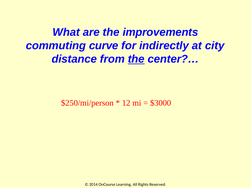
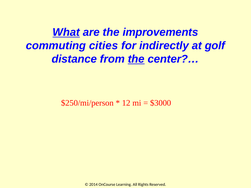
What underline: none -> present
curve: curve -> cities
city: city -> golf
